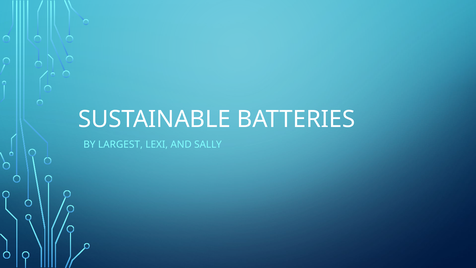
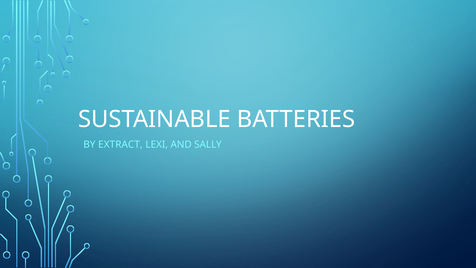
LARGEST: LARGEST -> EXTRACT
